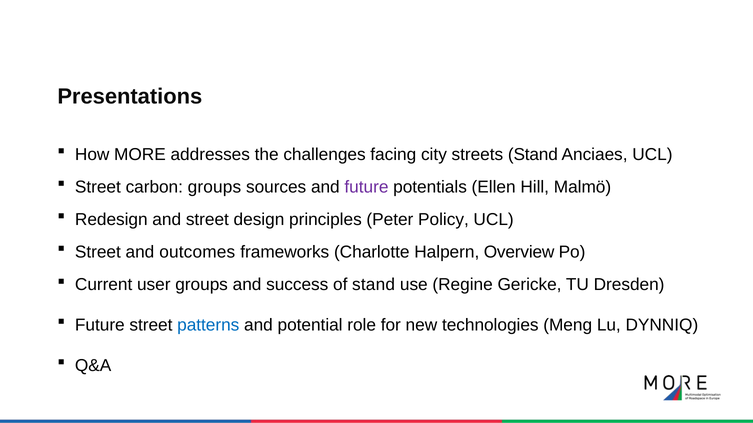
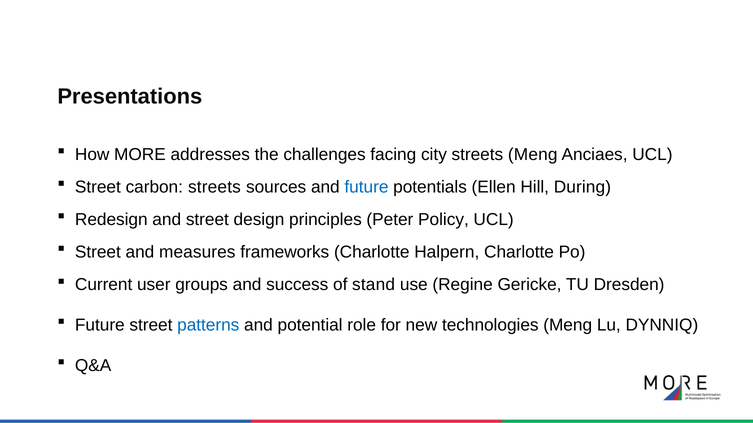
streets Stand: Stand -> Meng
carbon groups: groups -> streets
future at (366, 187) colour: purple -> blue
Malmö: Malmö -> During
outcomes: outcomes -> measures
Halpern Overview: Overview -> Charlotte
